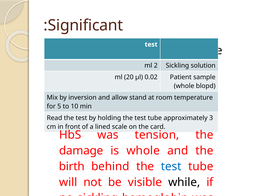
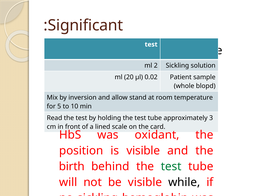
tension: tension -> oxidant
damage: damage -> position
is whole: whole -> visible
test at (171, 166) colour: blue -> green
